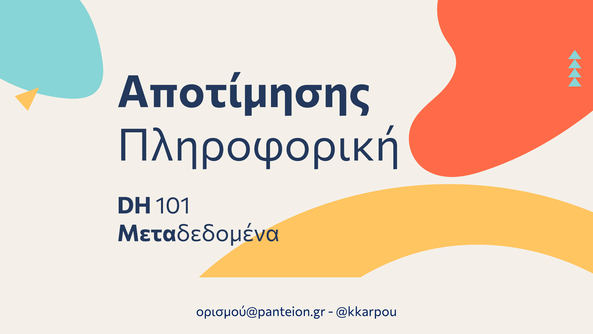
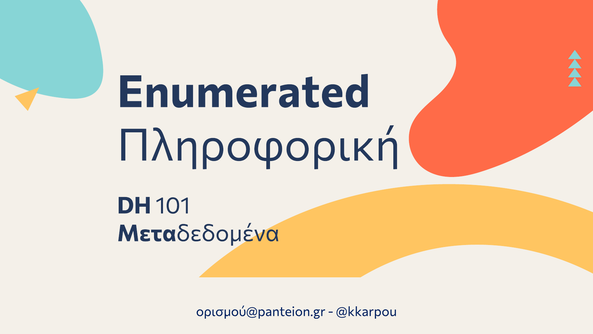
Αποτίμησης: Αποτίμησης -> Enumerated
